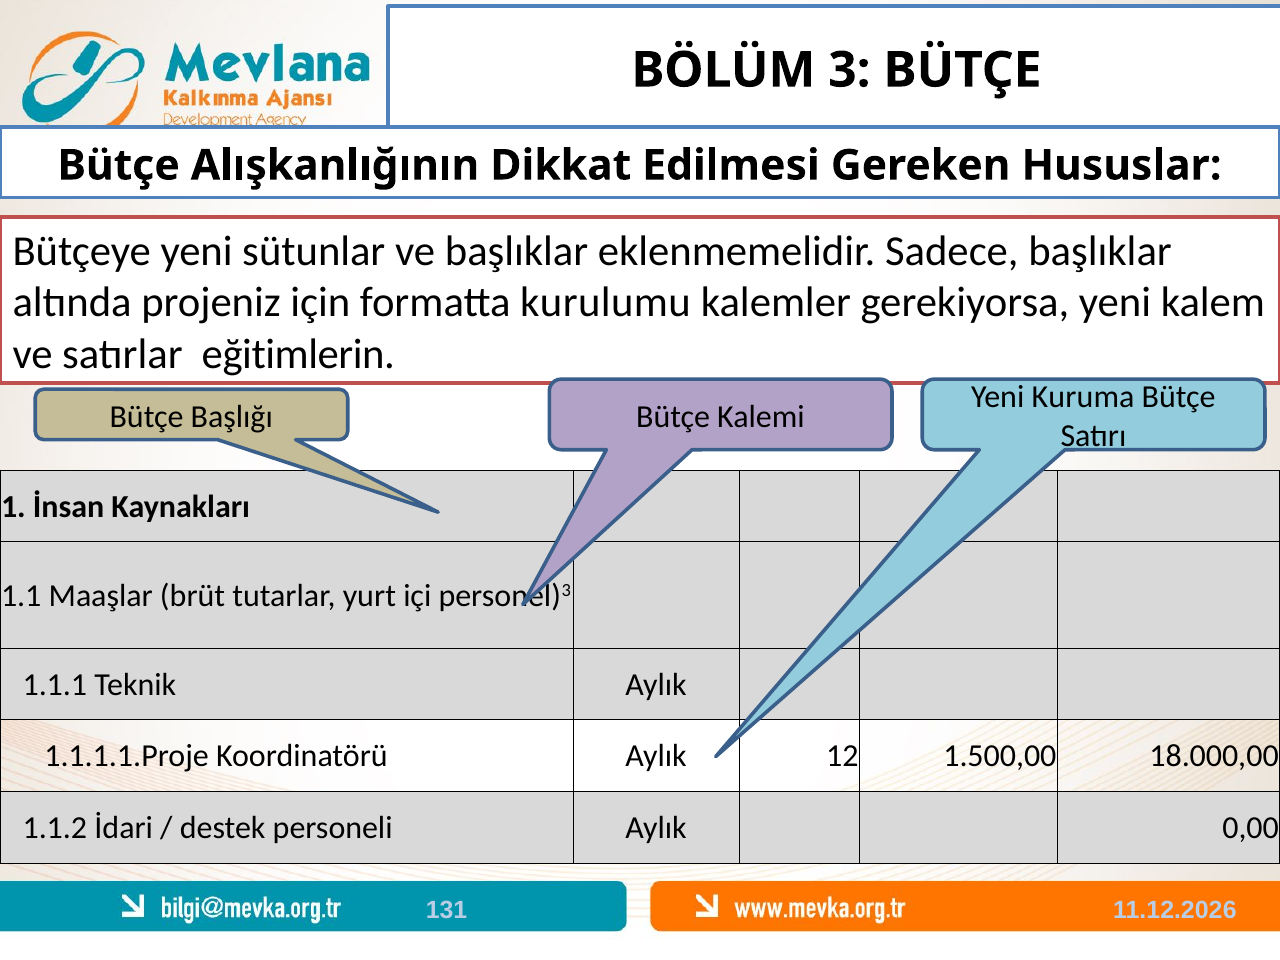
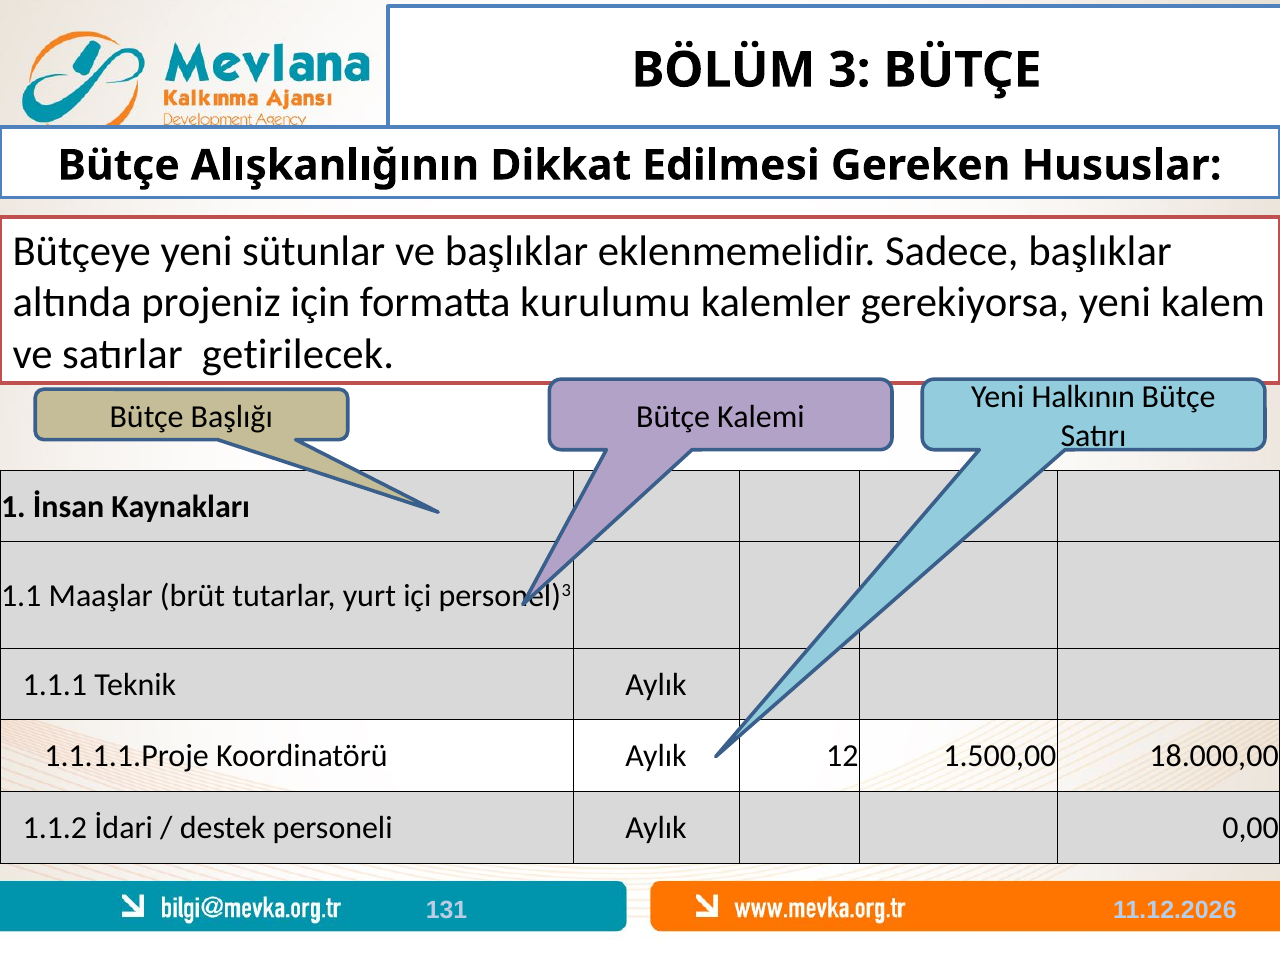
eğitimlerin: eğitimlerin -> getirilecek
Kuruma: Kuruma -> Halkının
